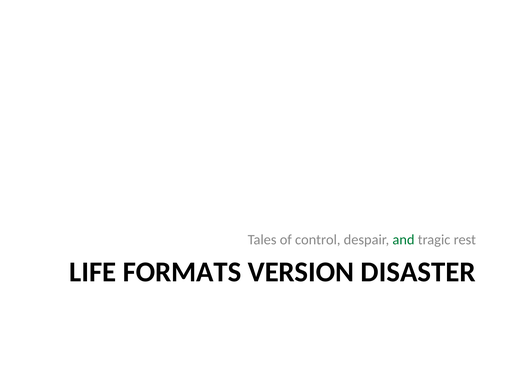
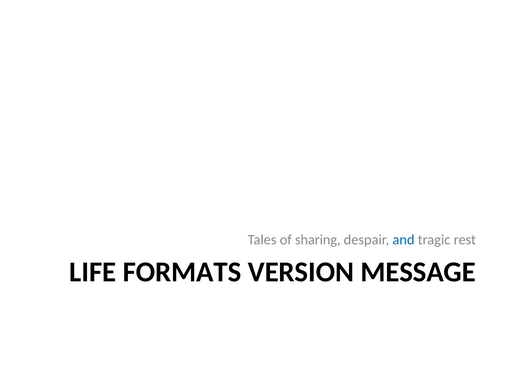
control: control -> sharing
and colour: green -> blue
DISASTER: DISASTER -> MESSAGE
